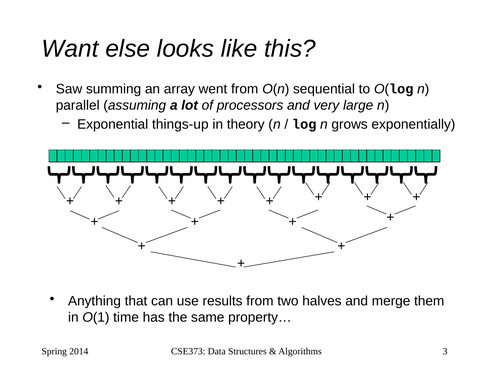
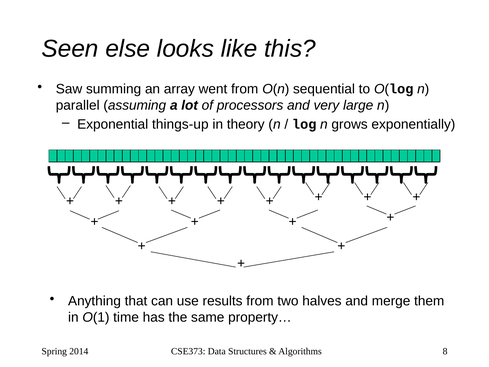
Want: Want -> Seen
3: 3 -> 8
